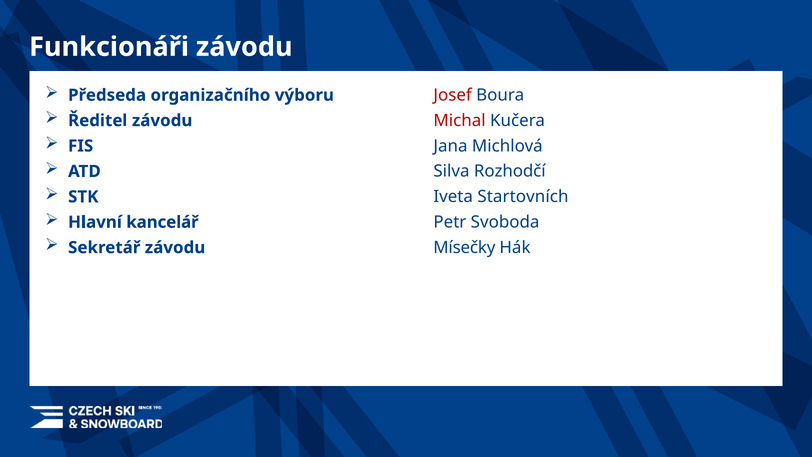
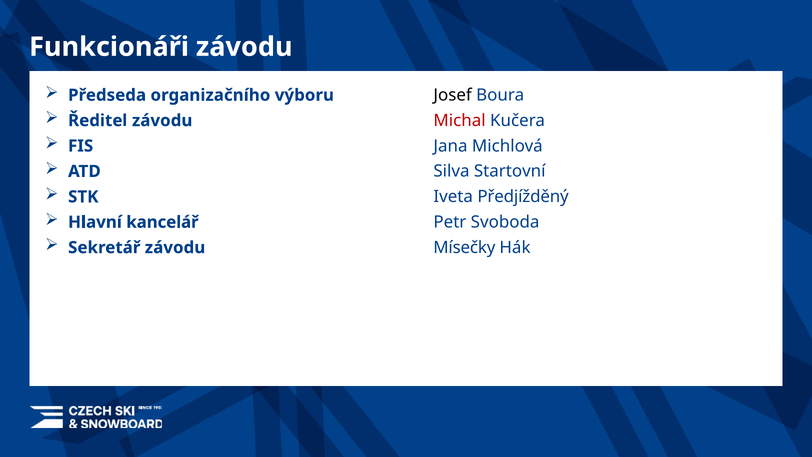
Josef colour: red -> black
Rozhodčí: Rozhodčí -> Startovní
Startovních: Startovních -> Předjížděný
